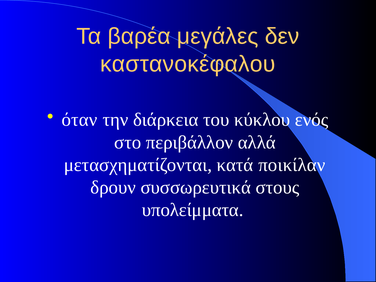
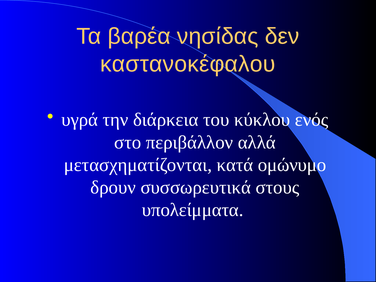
μεγάλες: μεγάλες -> νησίδας
όταν: όταν -> υγρά
ποικίλαν: ποικίλαν -> ομώνυμο
